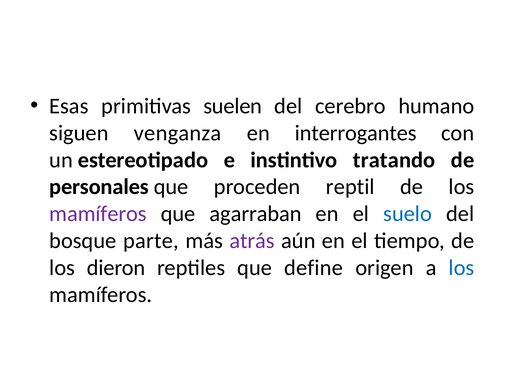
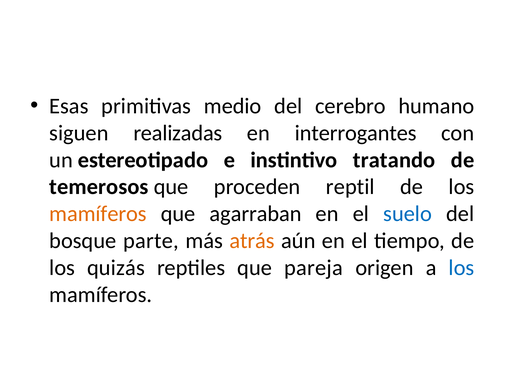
suelen: suelen -> medio
venganza: venganza -> realizadas
personales: personales -> temerosos
mamíferos at (98, 214) colour: purple -> orange
atrás colour: purple -> orange
dieron: dieron -> quizás
define: define -> pareja
